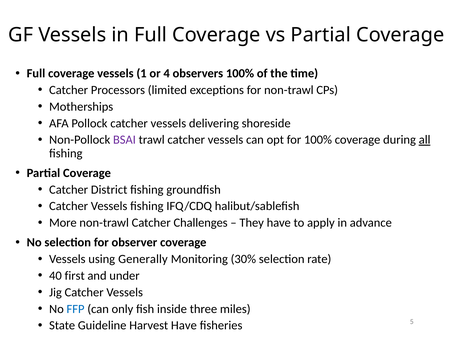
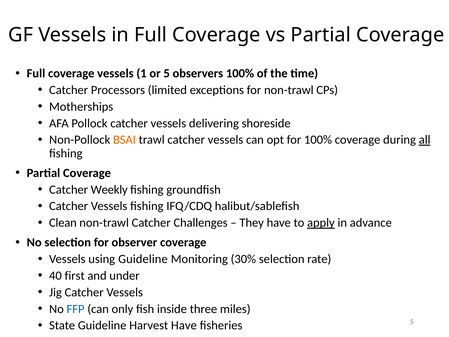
or 4: 4 -> 5
BSAI colour: purple -> orange
District: District -> Weekly
More: More -> Clean
apply underline: none -> present
using Generally: Generally -> Guideline
